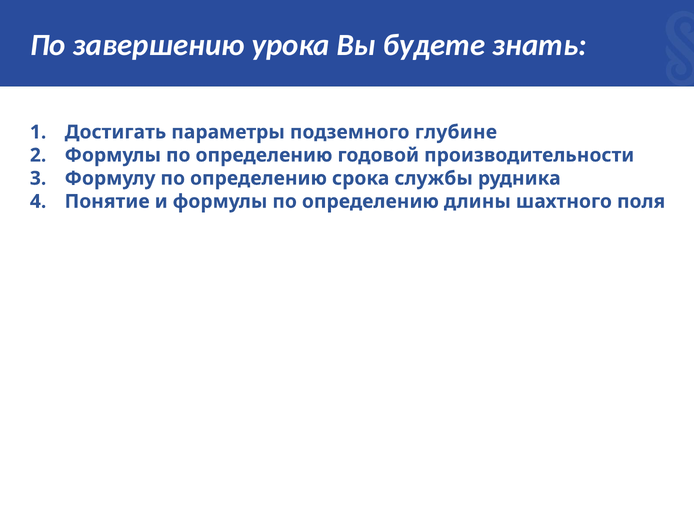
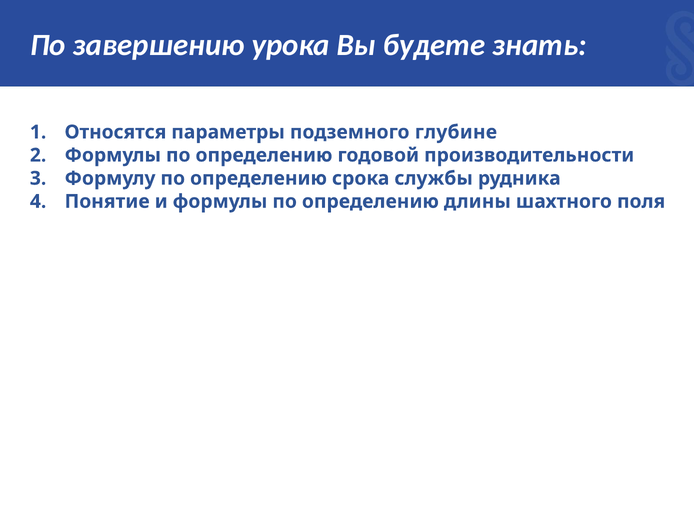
Достигать: Достигать -> Относятся
